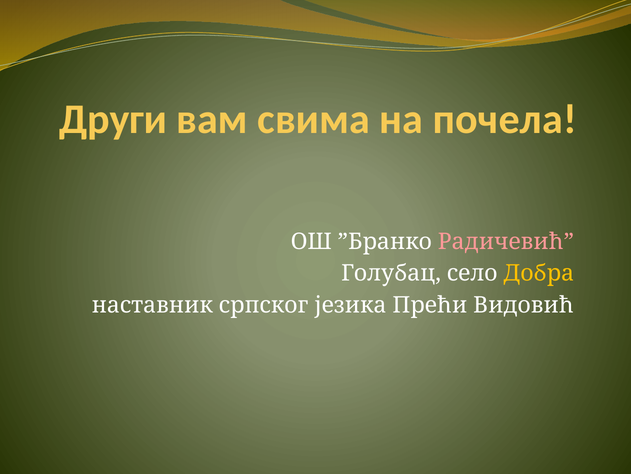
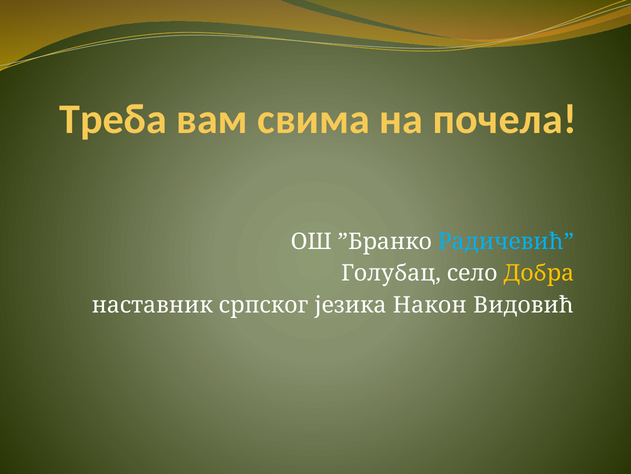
Други: Други -> Треба
Радичевић colour: pink -> light blue
Прећи: Прећи -> Након
